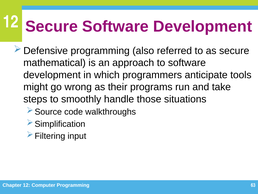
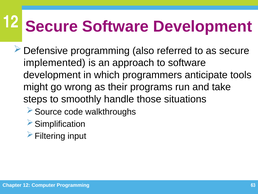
mathematical: mathematical -> implemented
